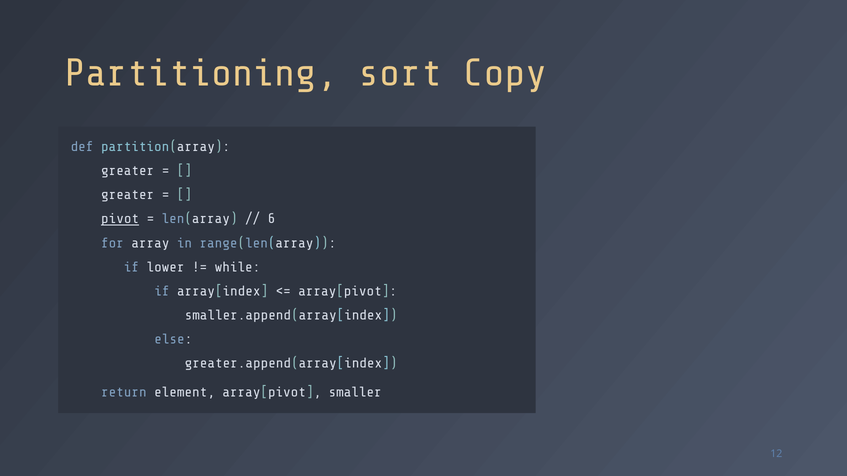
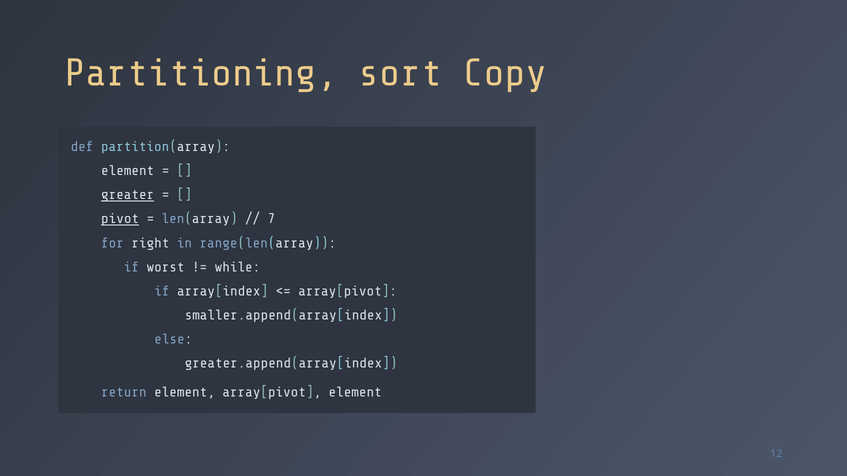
greater at (128, 171): greater -> element
greater at (128, 195) underline: none -> present
6: 6 -> 7
array: array -> right
lower: lower -> worst
array[pivot smaller: smaller -> element
